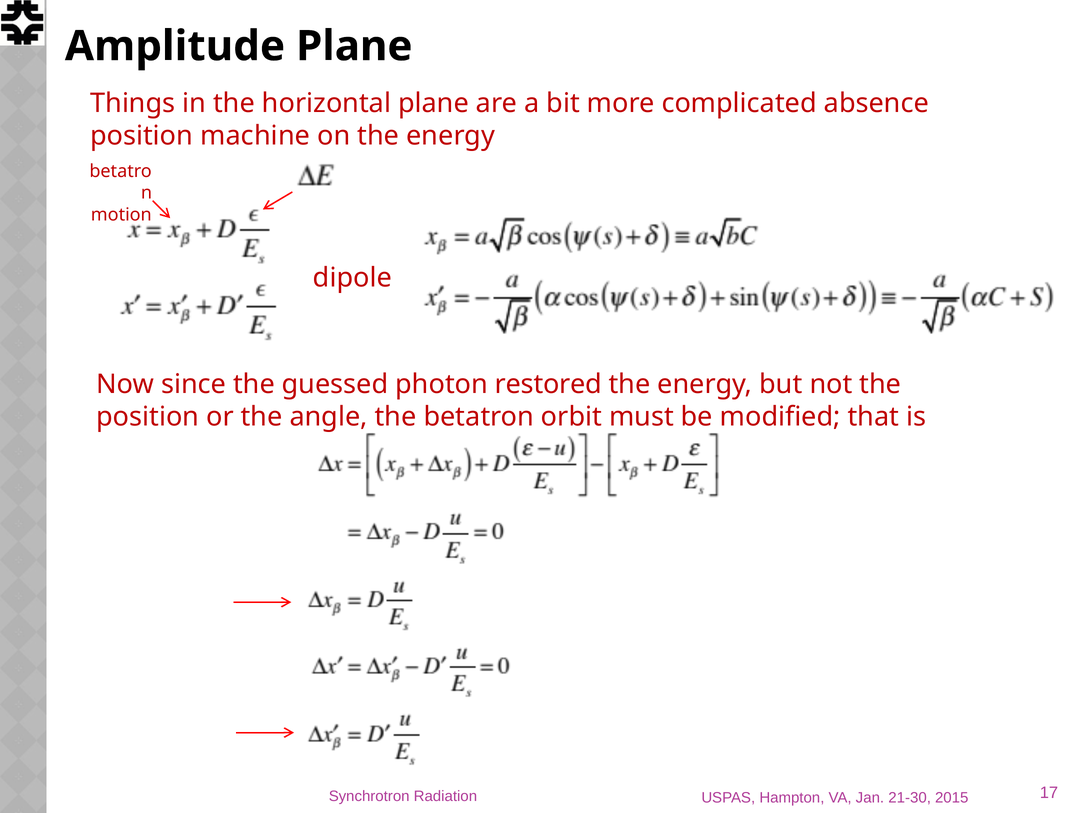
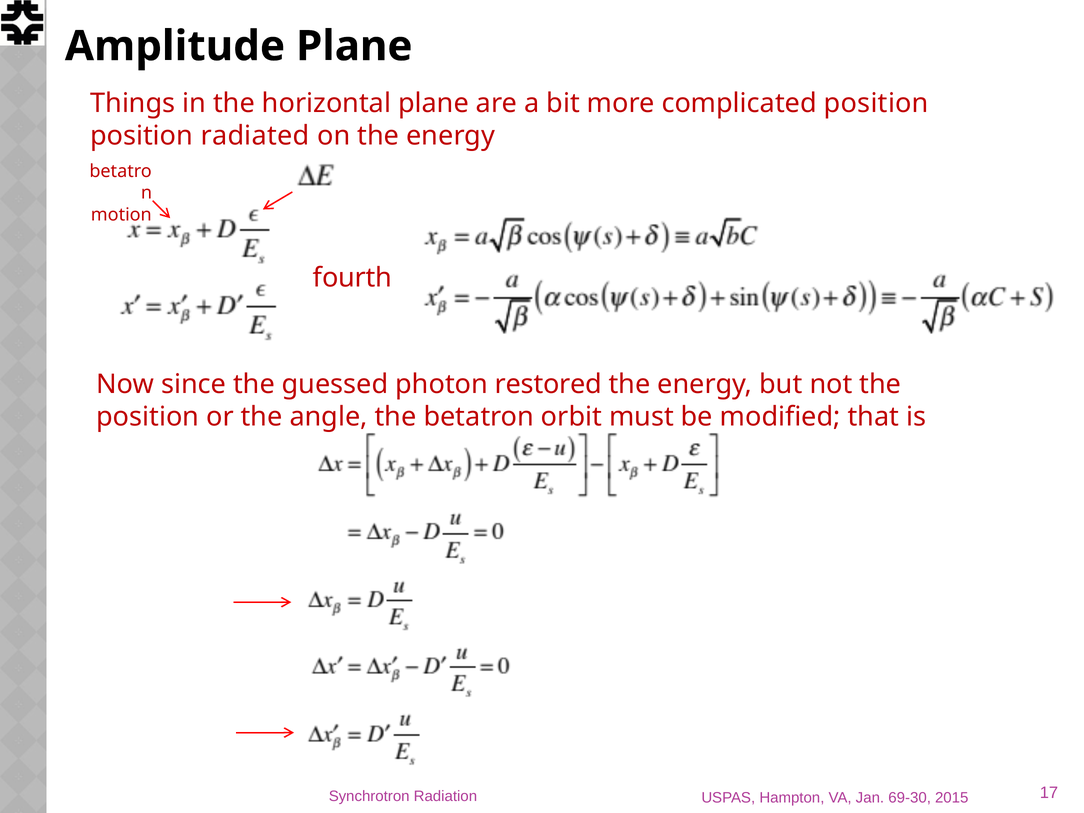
complicated absence: absence -> position
machine: machine -> radiated
dipole: dipole -> fourth
21-30: 21-30 -> 69-30
